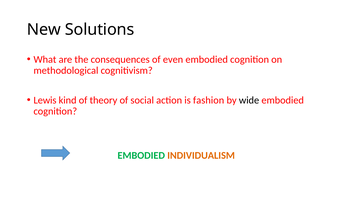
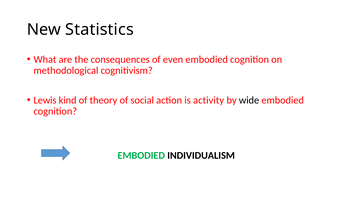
Solutions: Solutions -> Statistics
fashion: fashion -> activity
INDIVIDUALISM colour: orange -> black
